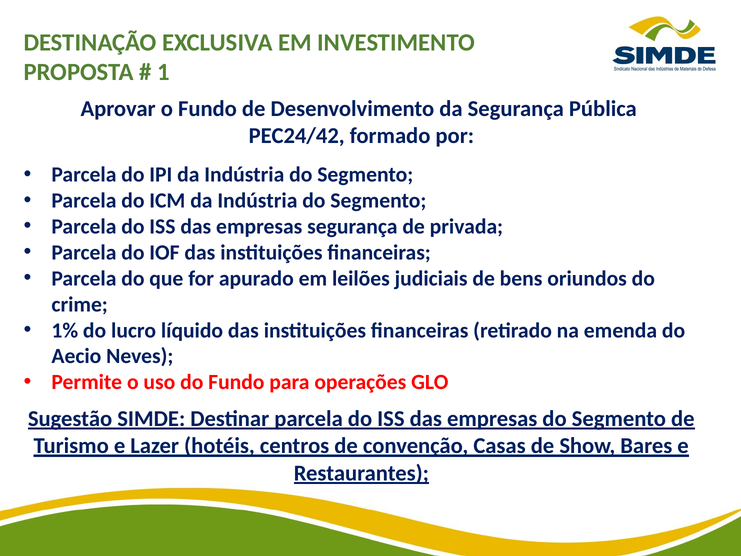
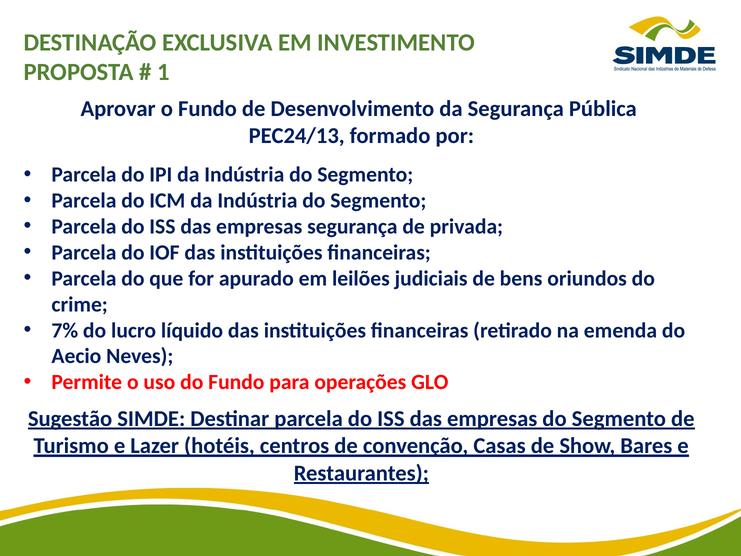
PEC24/42: PEC24/42 -> PEC24/13
1%: 1% -> 7%
